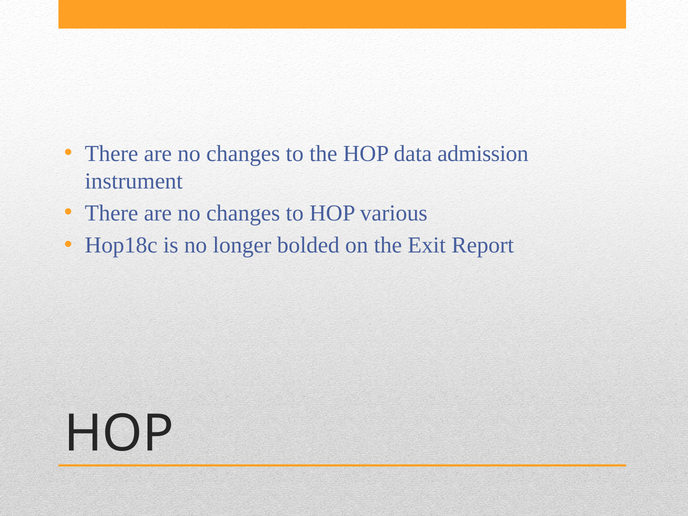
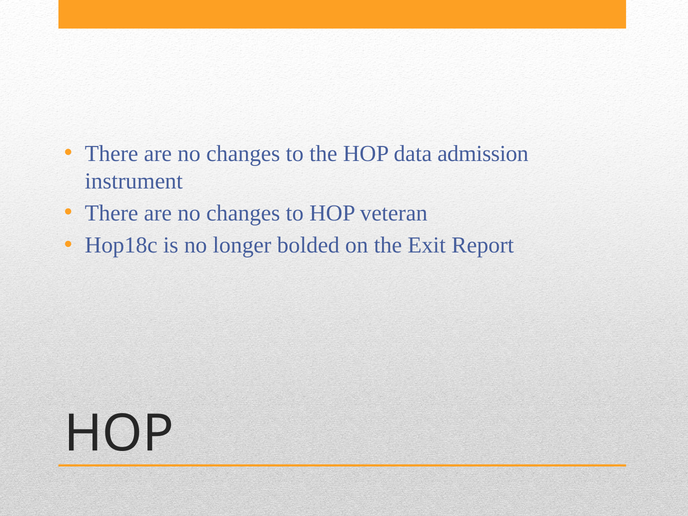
various: various -> veteran
